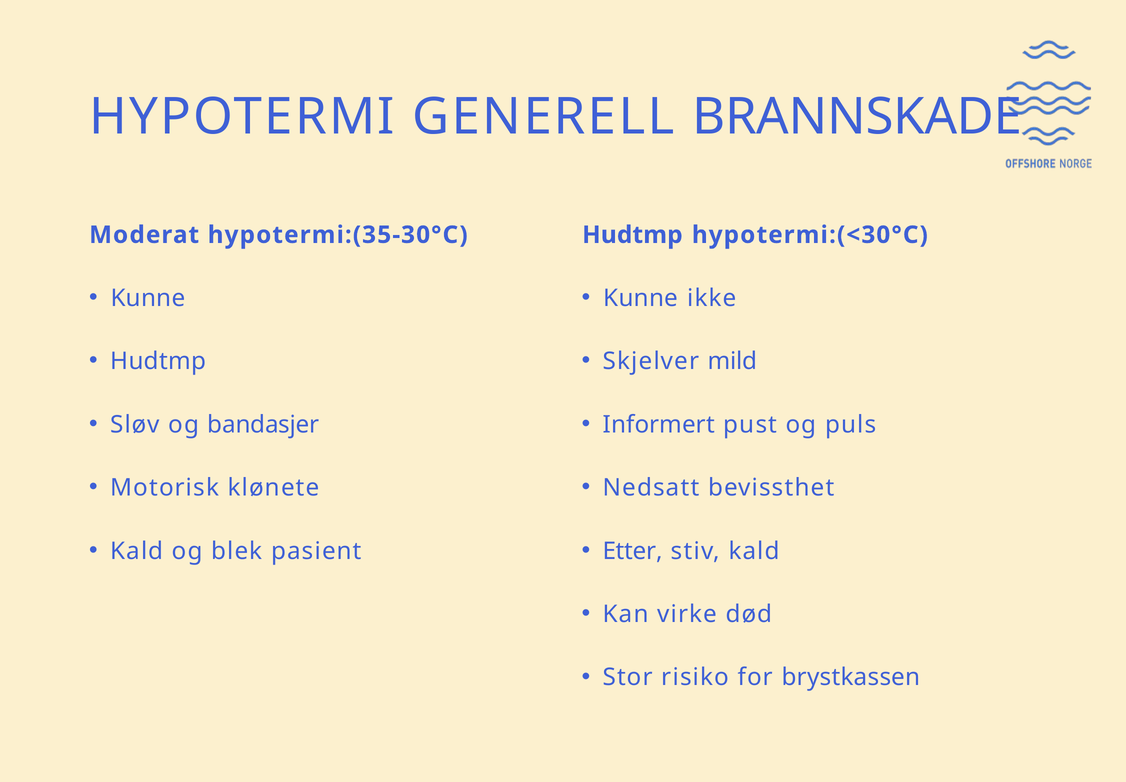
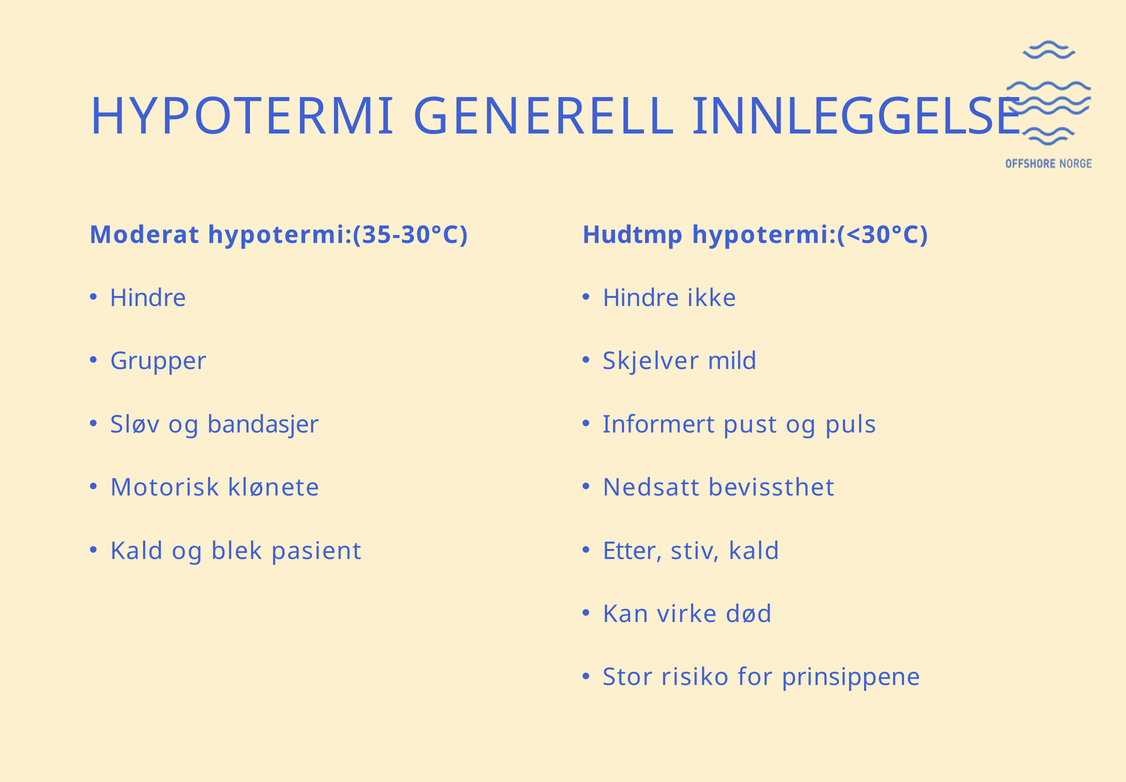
BRANNSKADE: BRANNSKADE -> INNLEGGELSE
Kunne at (148, 298): Kunne -> Hindre
Kunne at (641, 298): Kunne -> Hindre
Hudtmp at (158, 361): Hudtmp -> Grupper
brystkassen: brystkassen -> prinsippene
